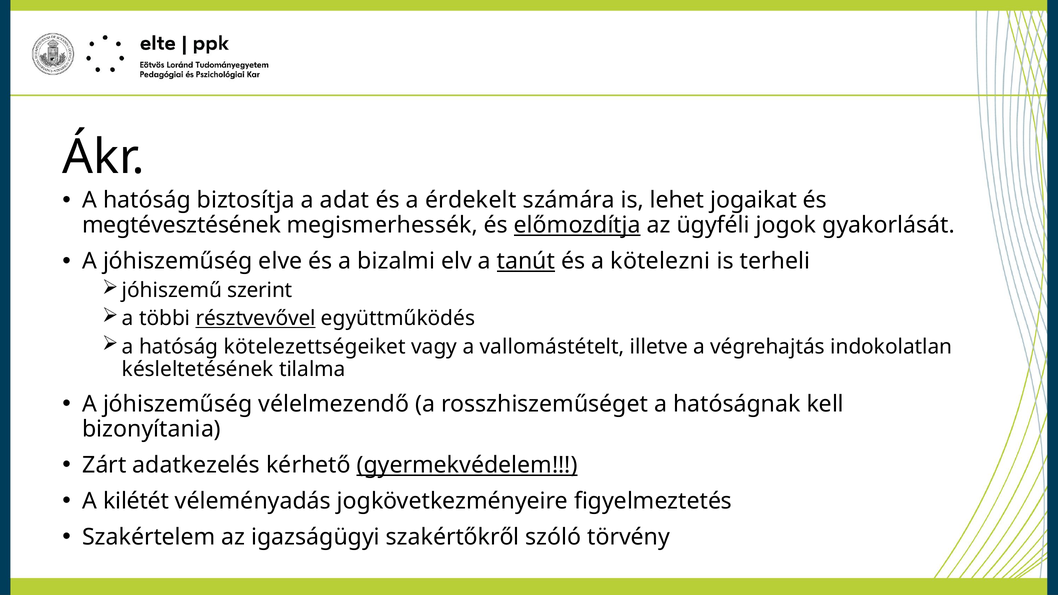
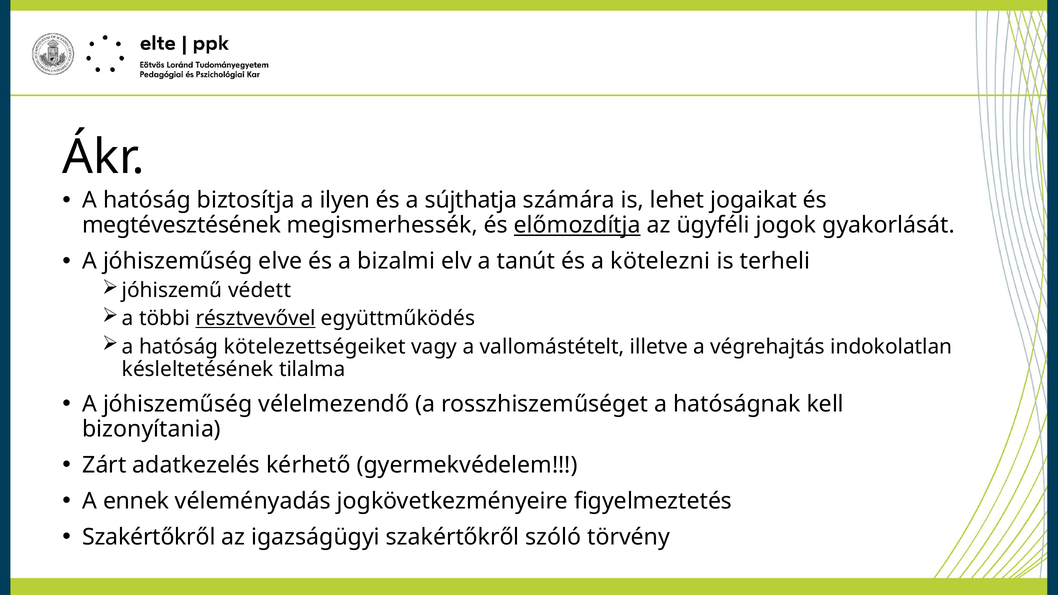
adat: adat -> ilyen
érdekelt: érdekelt -> sújthatja
tanút underline: present -> none
szerint: szerint -> védett
gyermekvédelem underline: present -> none
kilétét: kilétét -> ennek
Szakértelem at (149, 537): Szakértelem -> Szakértőkről
